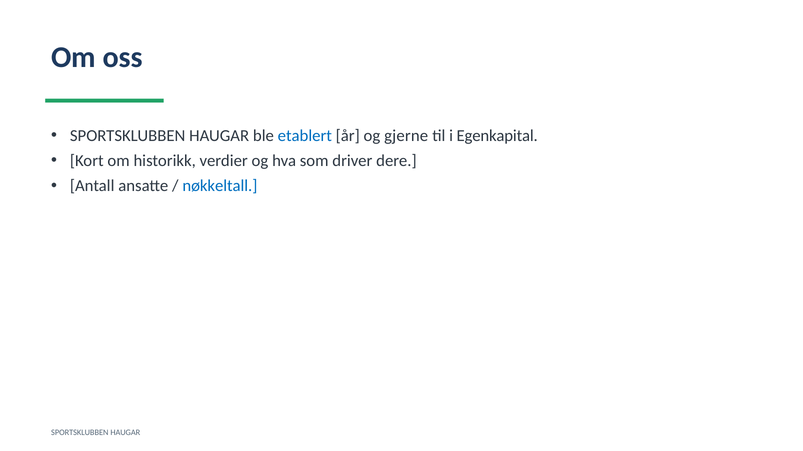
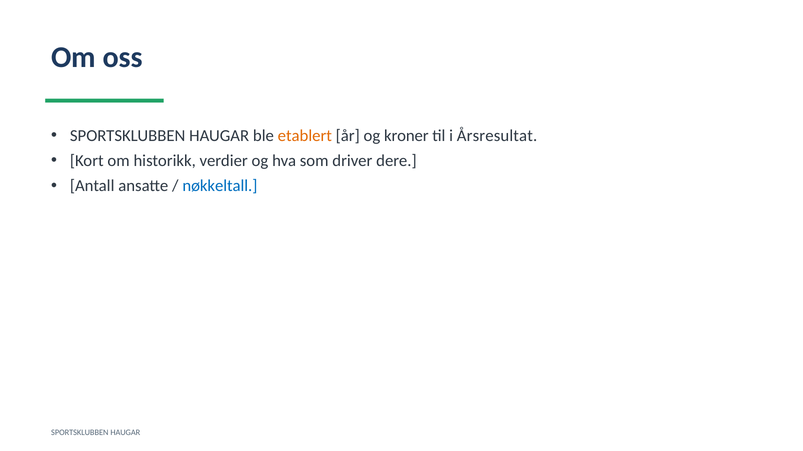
etablert colour: blue -> orange
gjerne: gjerne -> kroner
Egenkapital: Egenkapital -> Årsresultat
